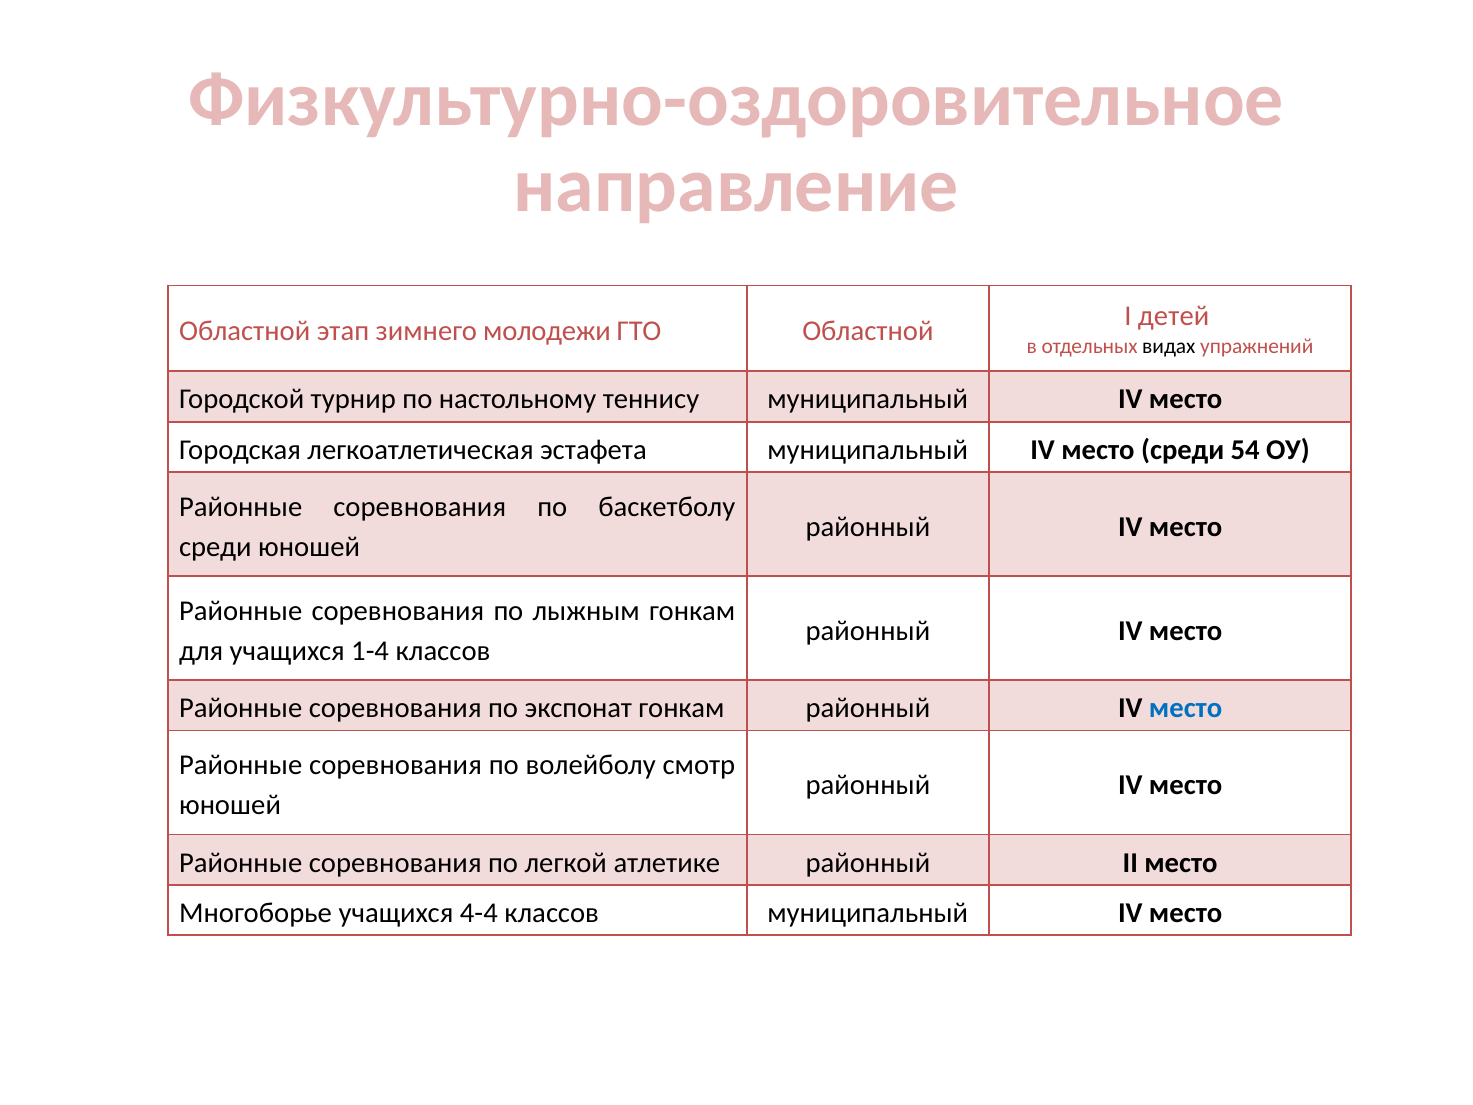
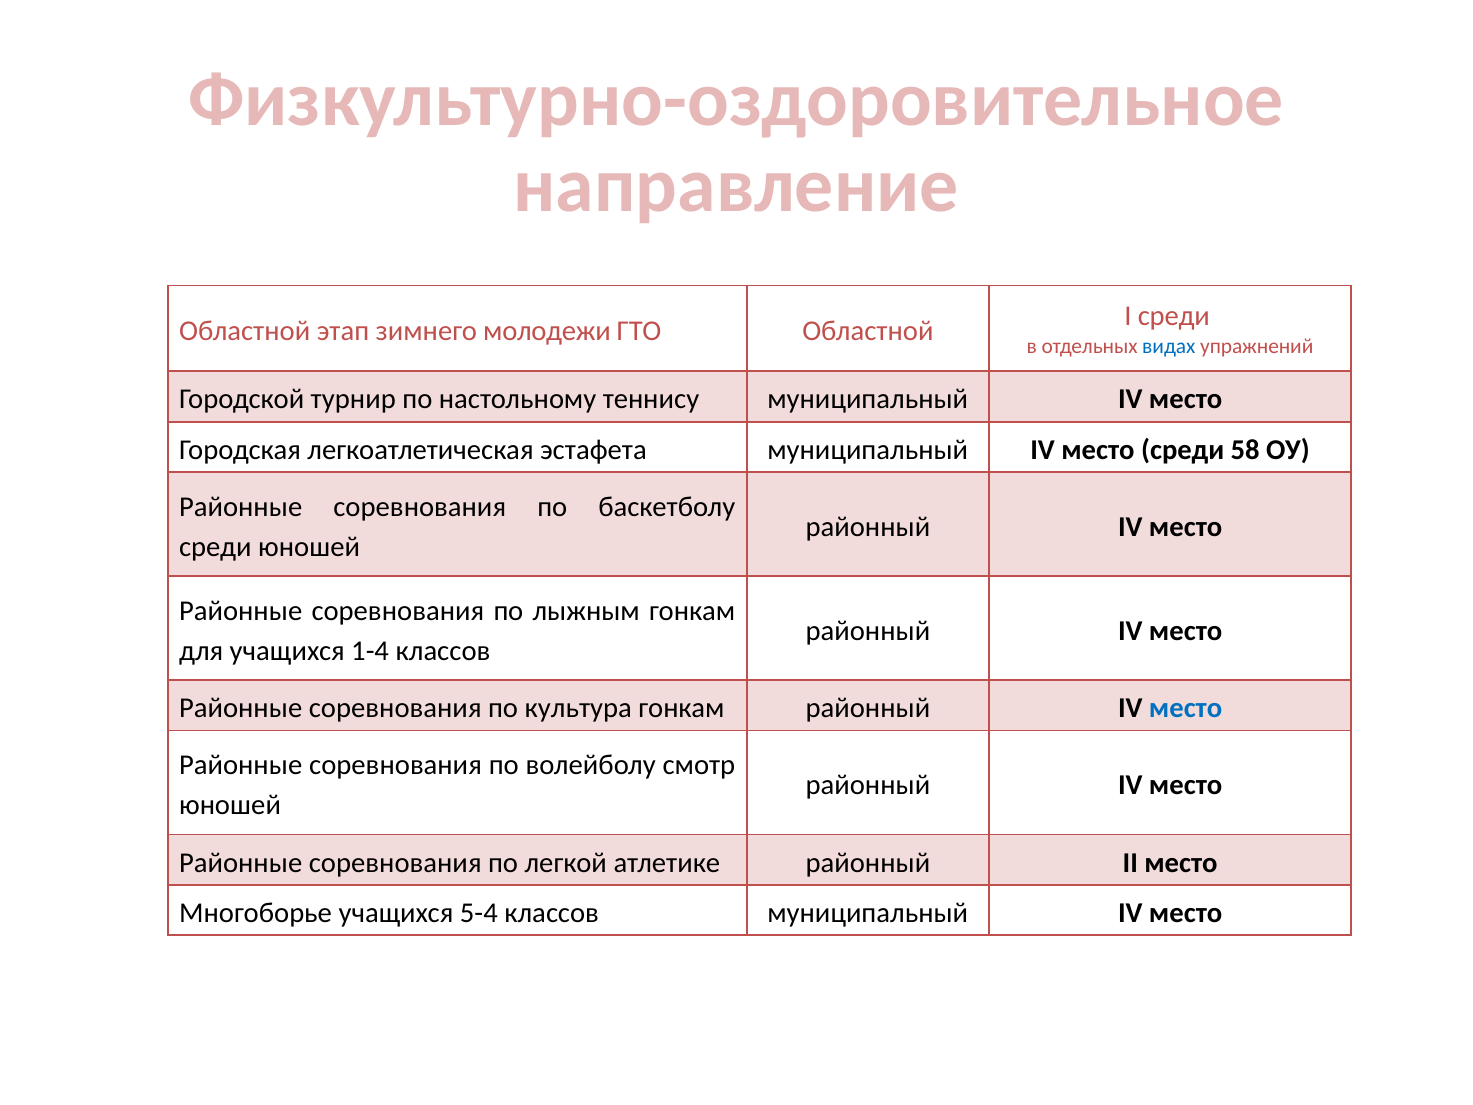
I детей: детей -> среди
видах colour: black -> blue
54: 54 -> 58
экспонат: экспонат -> культура
4-4: 4-4 -> 5-4
